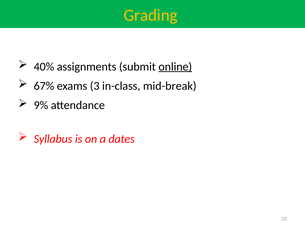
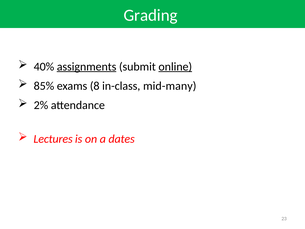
Grading colour: yellow -> white
assignments underline: none -> present
67%: 67% -> 85%
3: 3 -> 8
mid-break: mid-break -> mid-many
9%: 9% -> 2%
Syllabus: Syllabus -> Lectures
